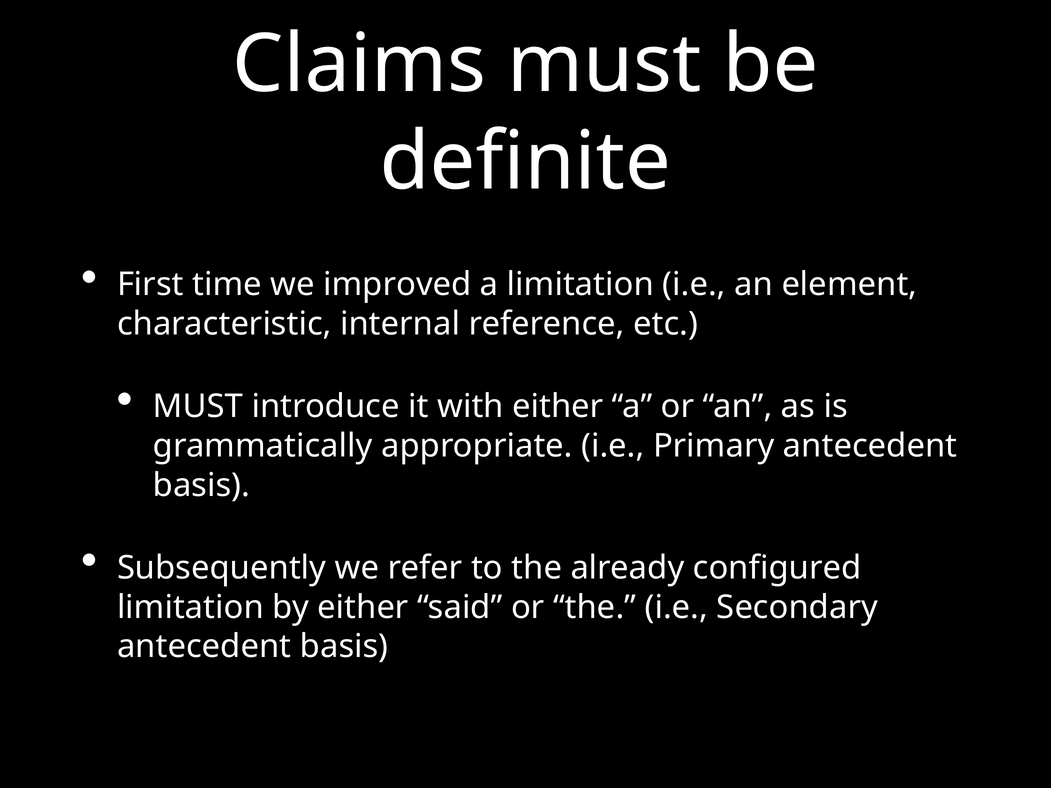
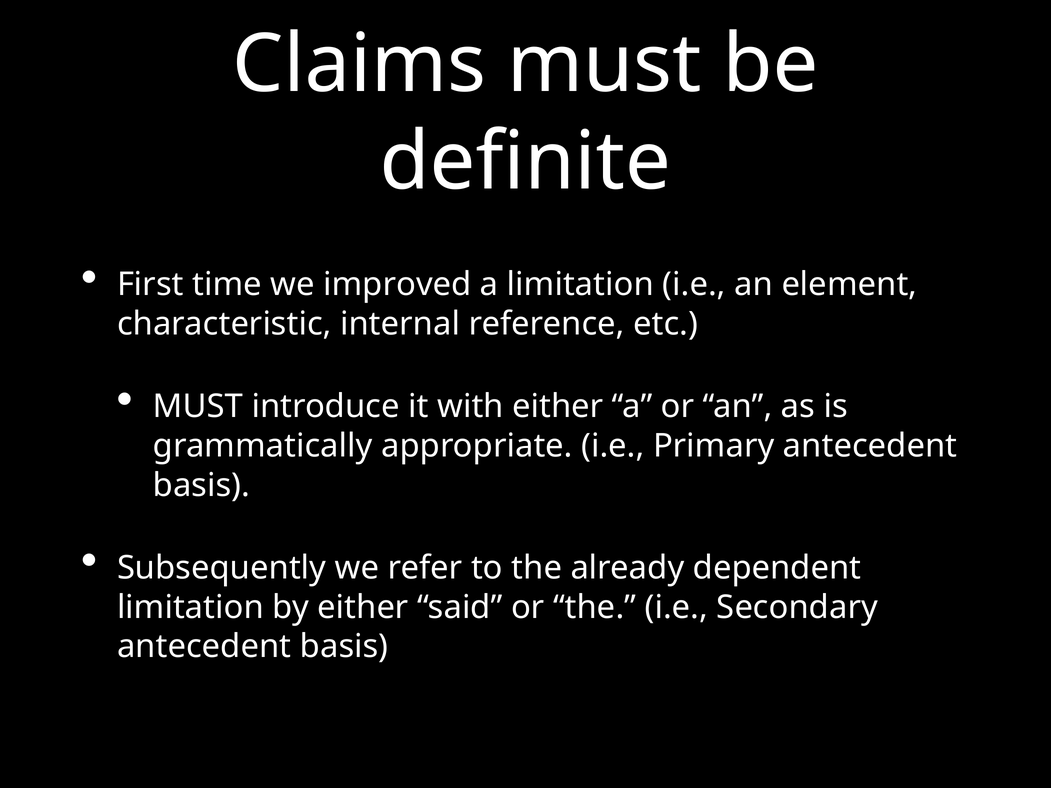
configured: configured -> dependent
